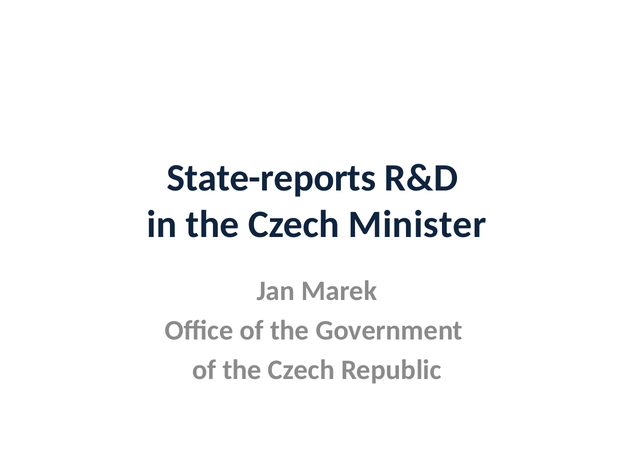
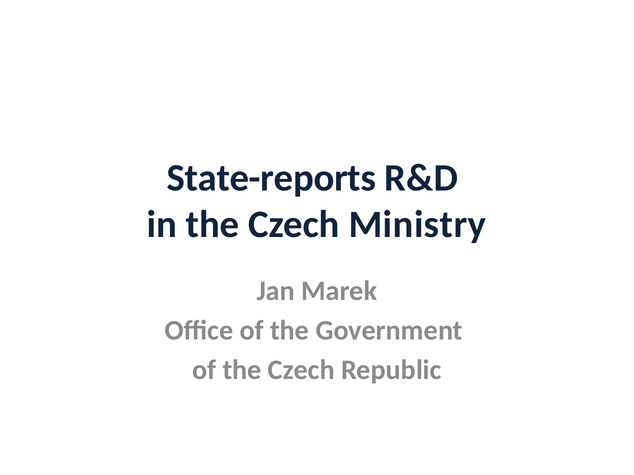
Minister: Minister -> Ministry
